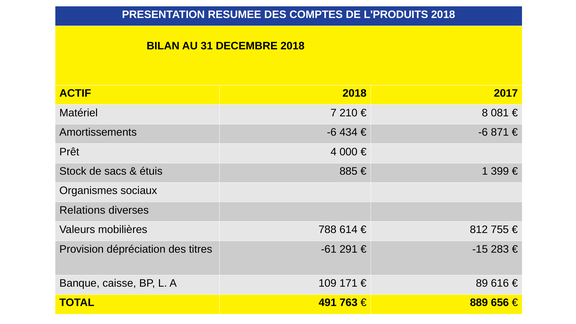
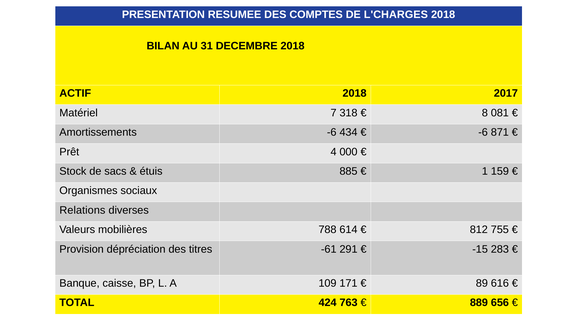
L'PRODUITS: L'PRODUITS -> L'CHARGES
210: 210 -> 318
399: 399 -> 159
491: 491 -> 424
